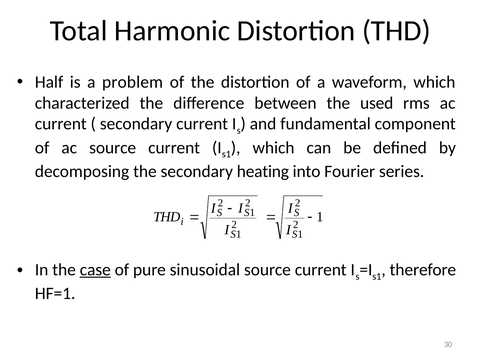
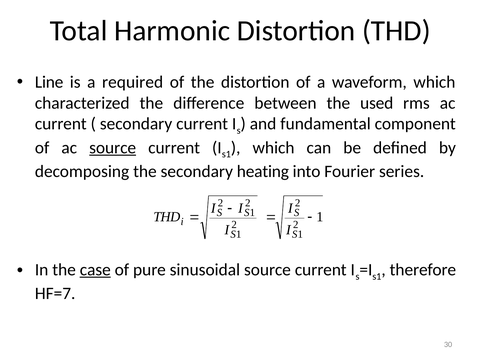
Half: Half -> Line
problem: problem -> required
source at (113, 148) underline: none -> present
HF=1: HF=1 -> HF=7
